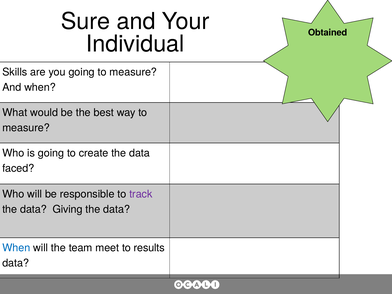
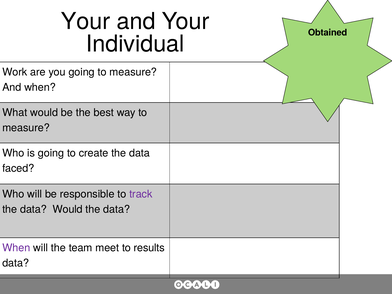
Sure at (86, 21): Sure -> Your
Skills: Skills -> Work
data Giving: Giving -> Would
When at (16, 248) colour: blue -> purple
